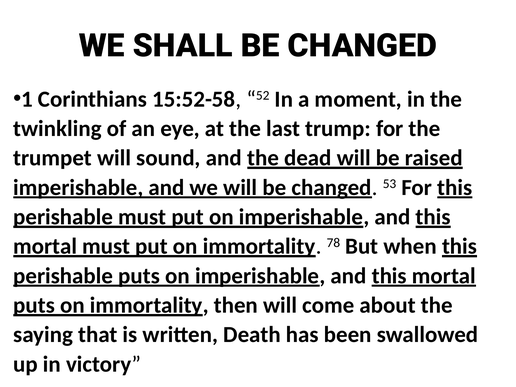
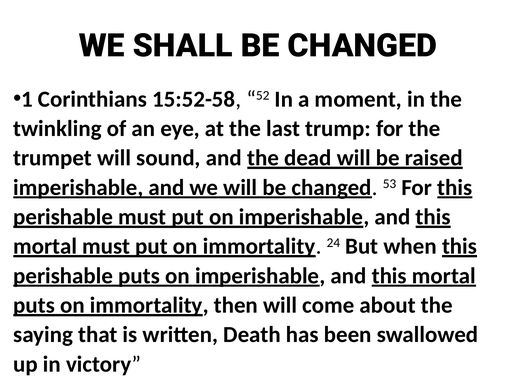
78: 78 -> 24
